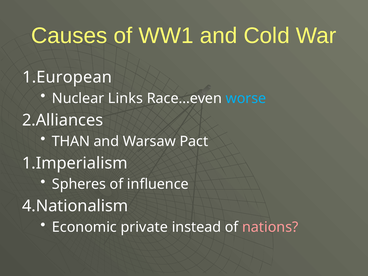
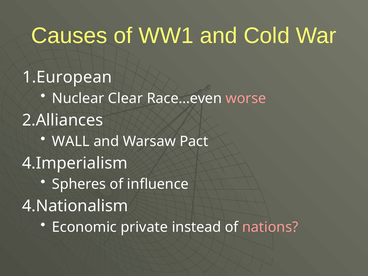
Links: Links -> Clear
worse colour: light blue -> pink
THAN: THAN -> WALL
1.Imperialism: 1.Imperialism -> 4.Imperialism
